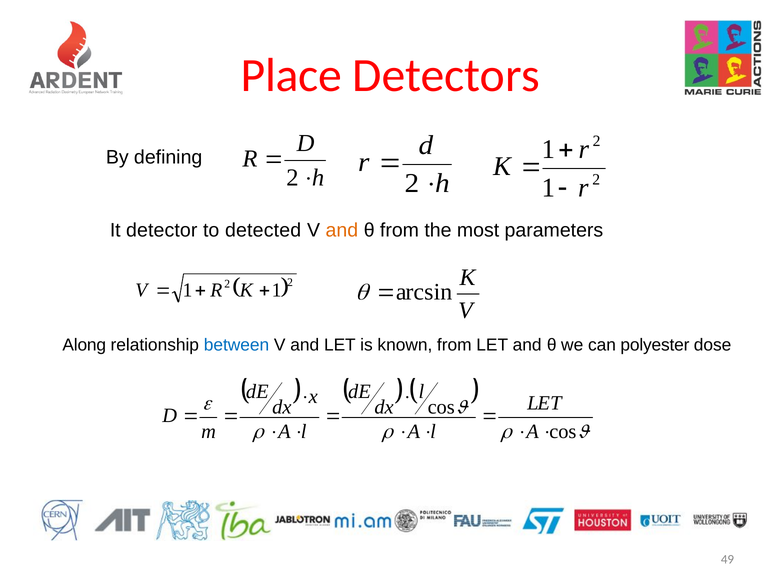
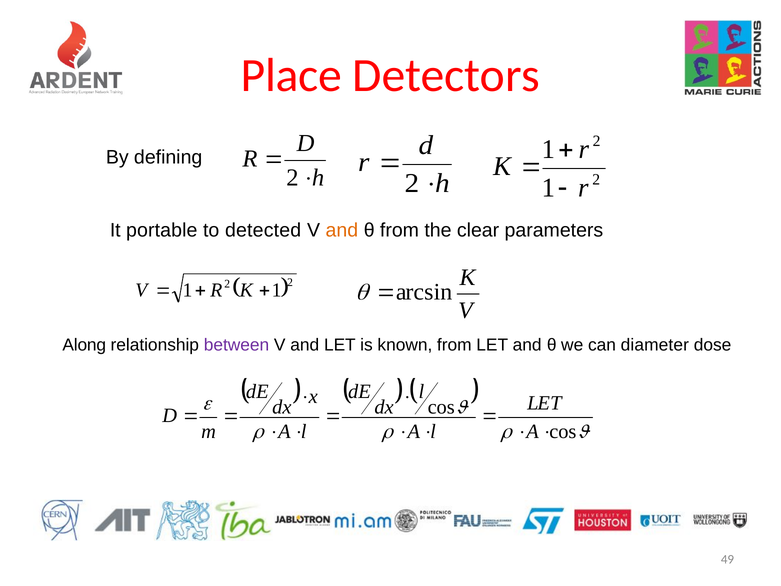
detector: detector -> portable
most: most -> clear
between colour: blue -> purple
polyester: polyester -> diameter
